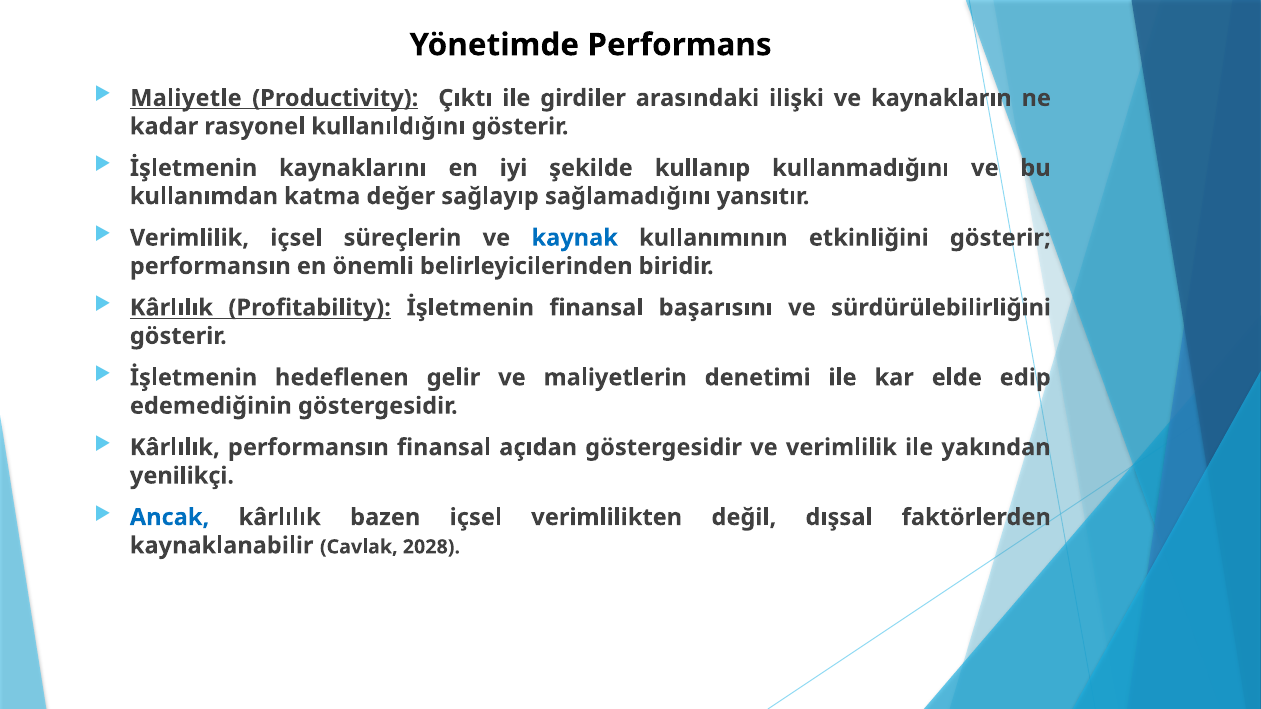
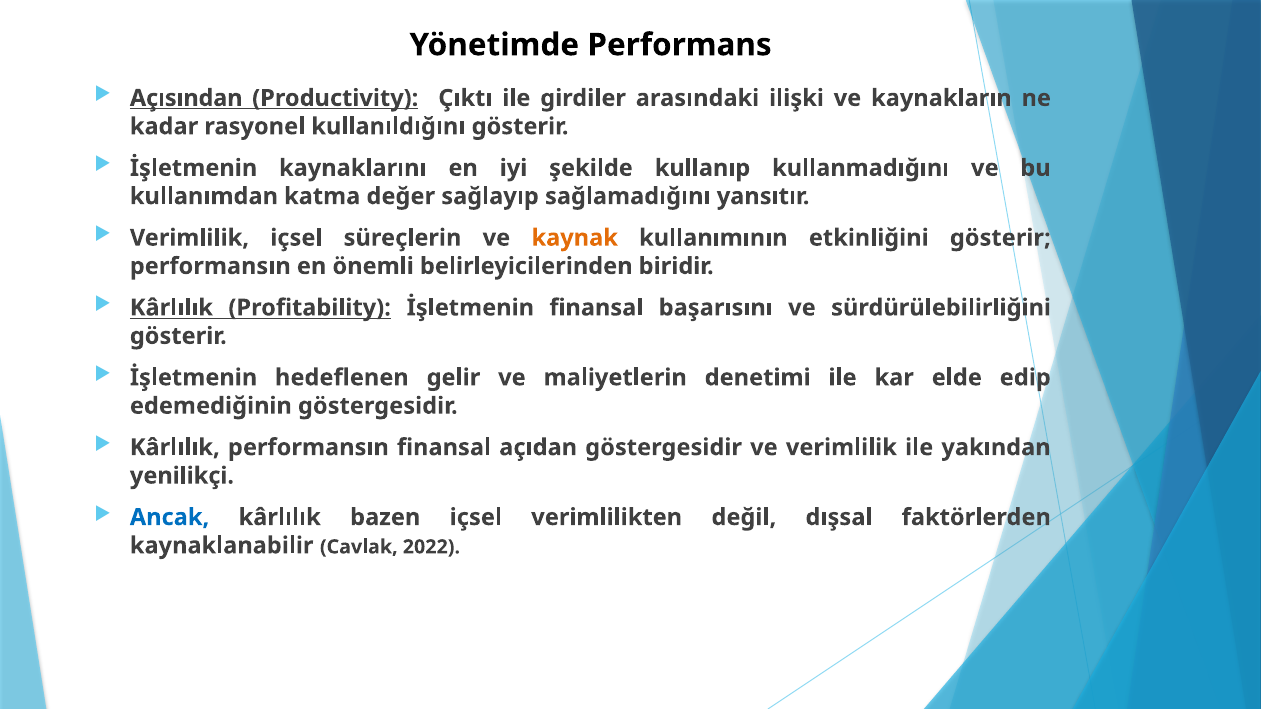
Maliyetle: Maliyetle -> Açısından
kaynak colour: blue -> orange
2028: 2028 -> 2022
